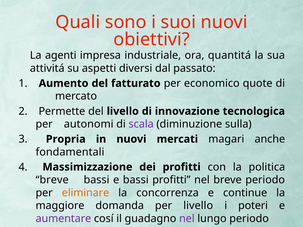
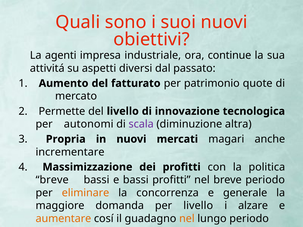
quantitá: quantitá -> continue
economico: economico -> patrimonio
sulla: sulla -> altra
fondamentali: fondamentali -> incrementare
continue: continue -> generale
poteri: poteri -> alzare
aumentare colour: purple -> orange
nel at (187, 219) colour: purple -> orange
